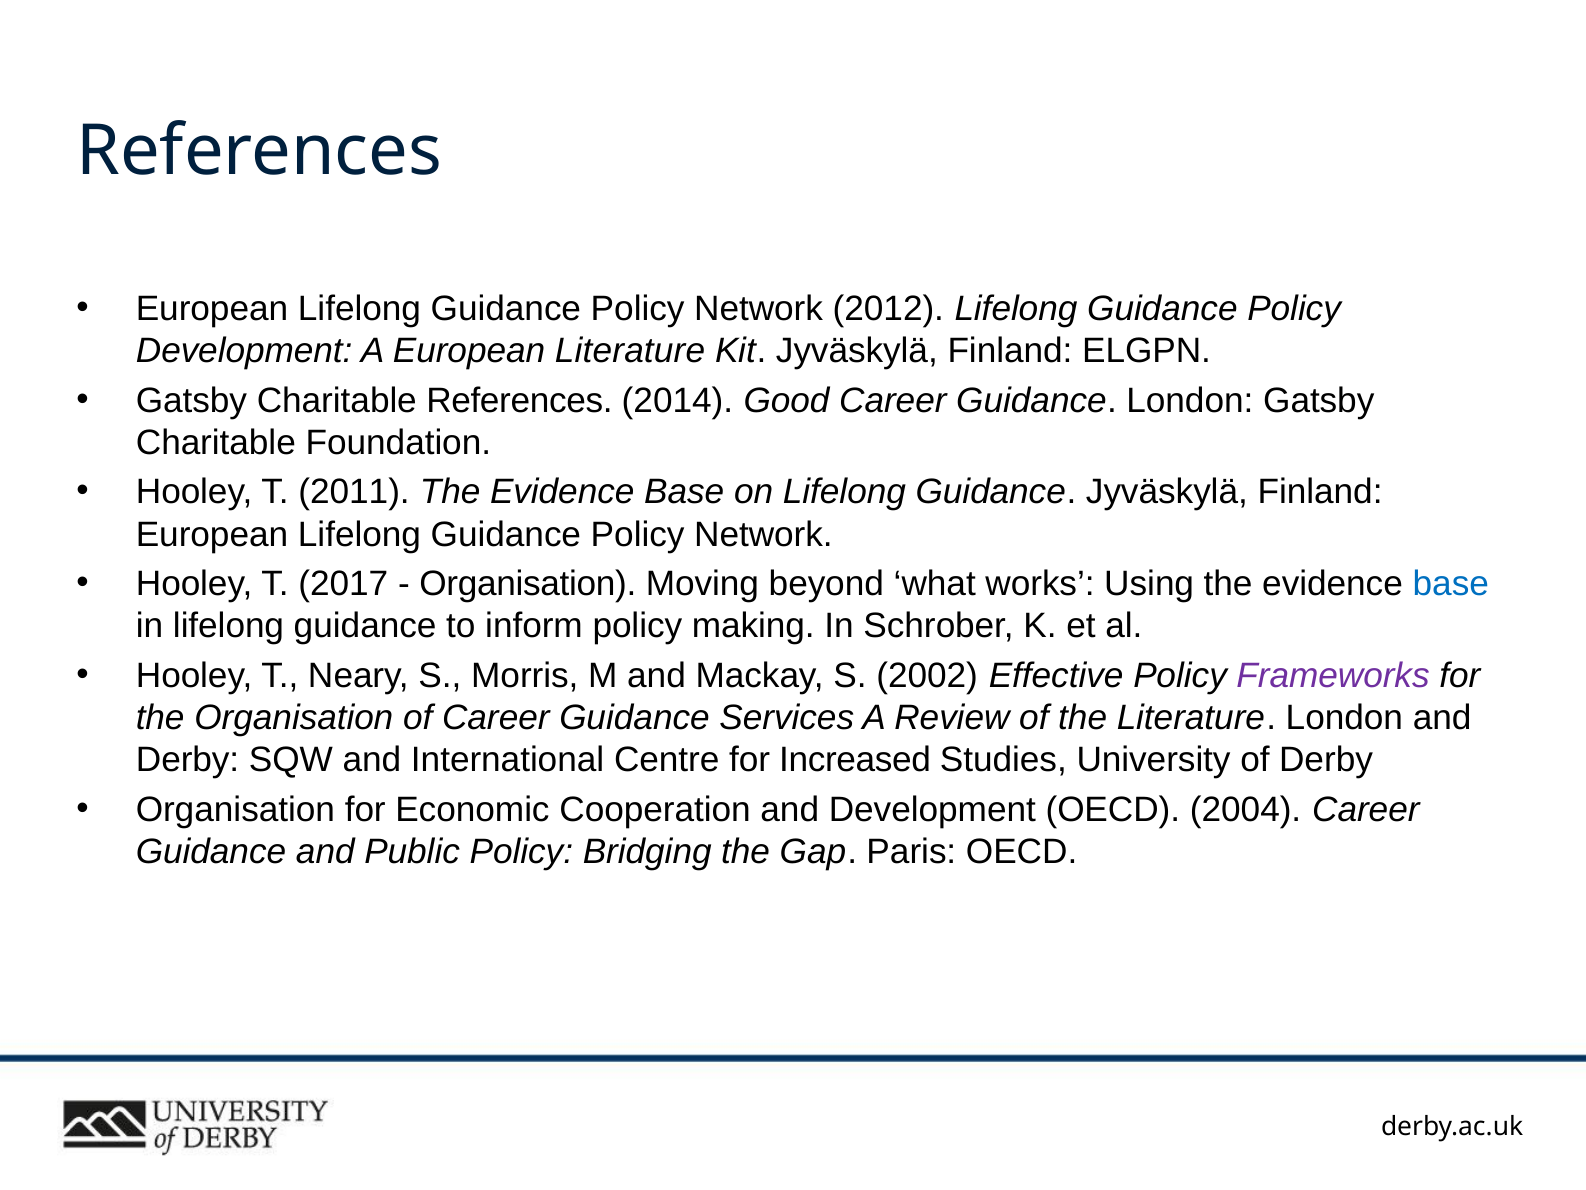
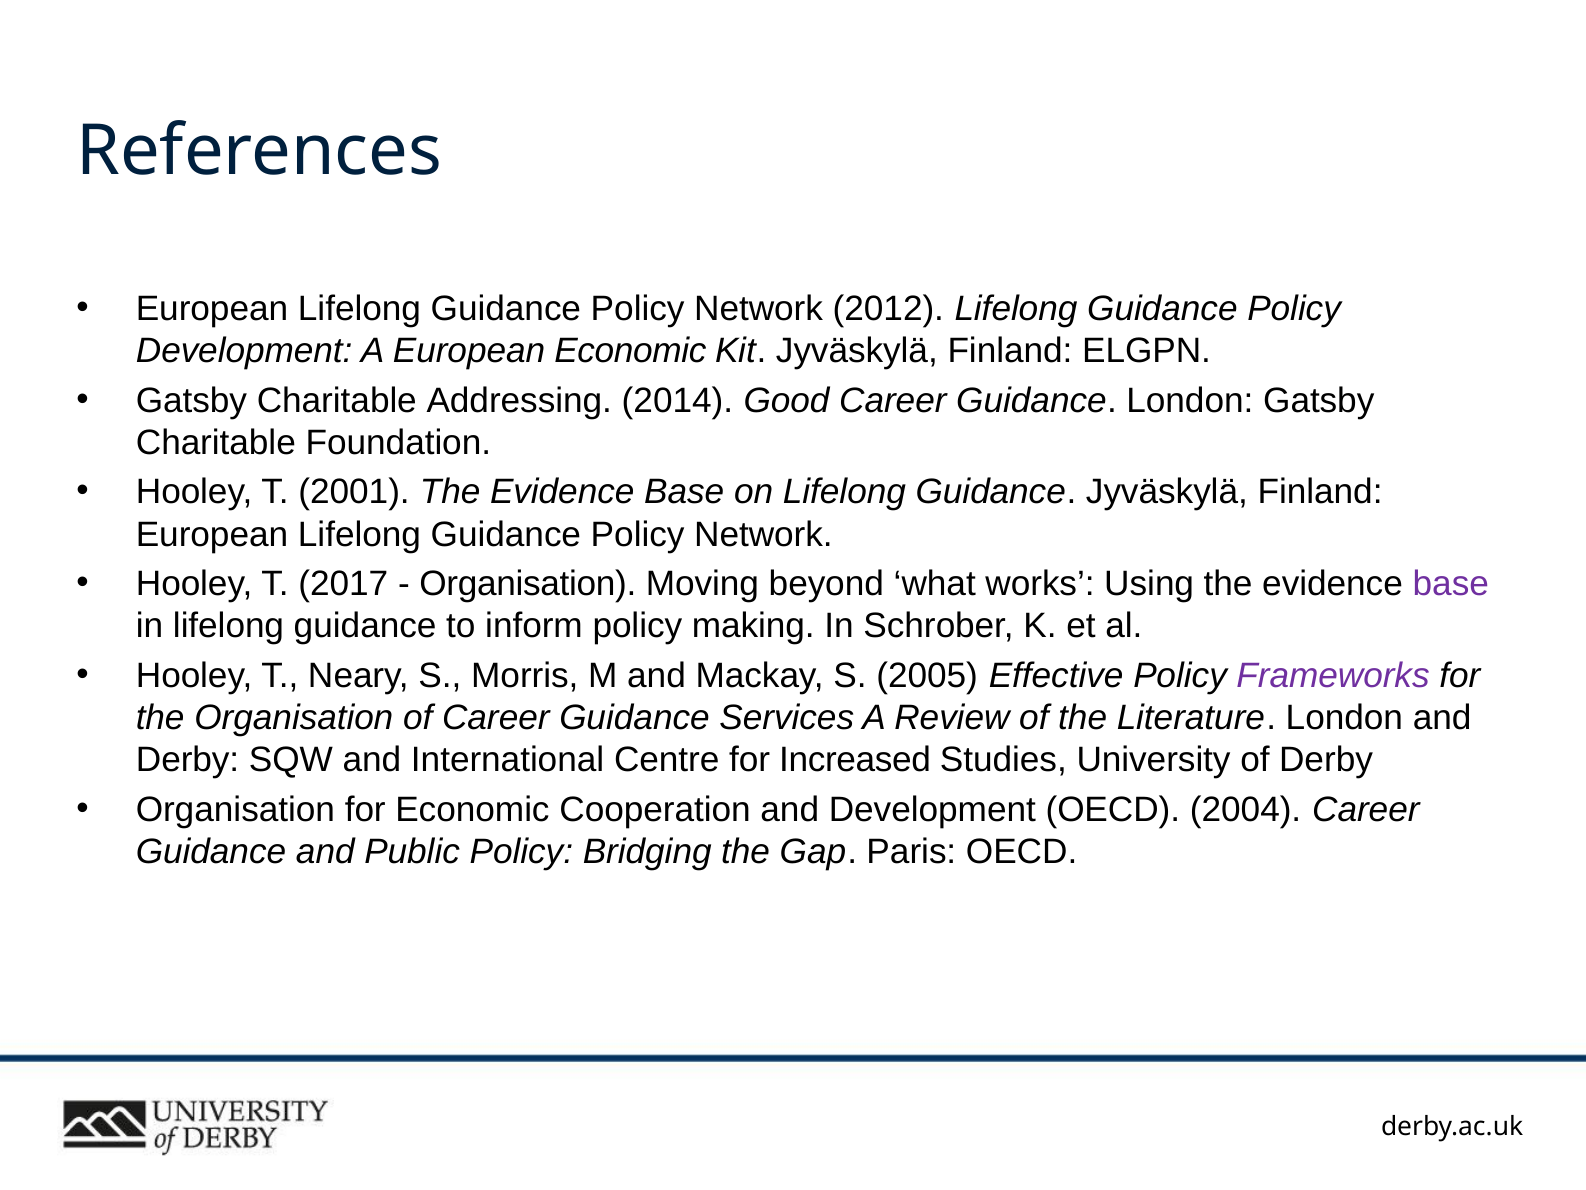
European Literature: Literature -> Economic
Charitable References: References -> Addressing
2011: 2011 -> 2001
base at (1451, 584) colour: blue -> purple
2002: 2002 -> 2005
